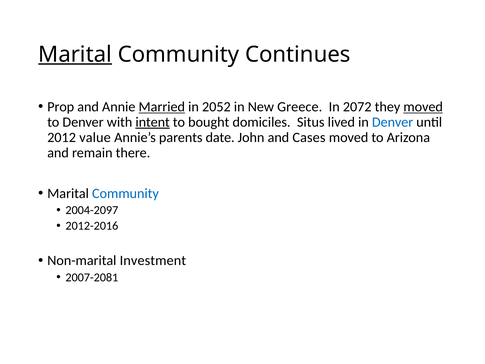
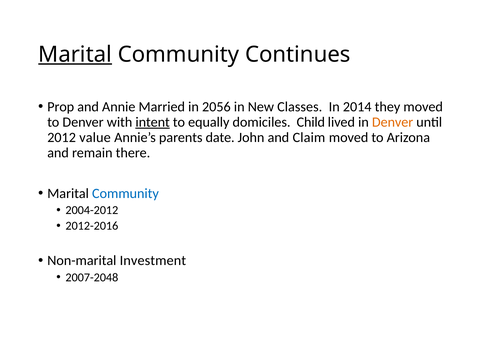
Married underline: present -> none
2052: 2052 -> 2056
Greece: Greece -> Classes
2072: 2072 -> 2014
moved at (423, 107) underline: present -> none
bought: bought -> equally
Situs: Situs -> Child
Denver at (393, 122) colour: blue -> orange
Cases: Cases -> Claim
2004-2097: 2004-2097 -> 2004-2012
2007-2081: 2007-2081 -> 2007-2048
